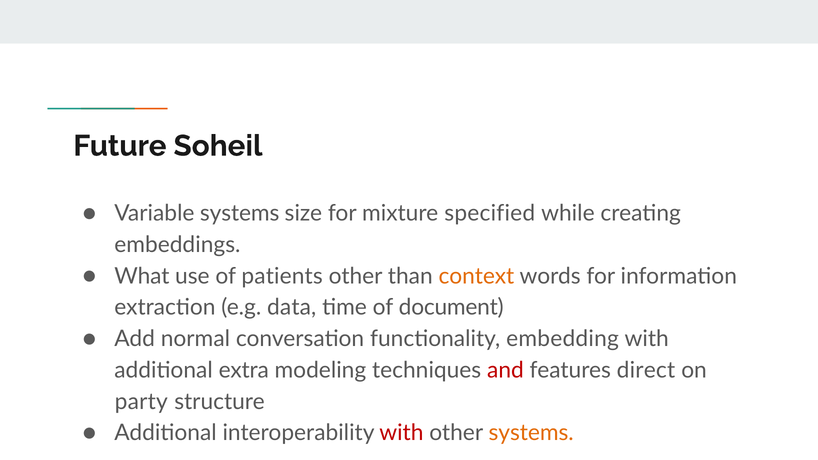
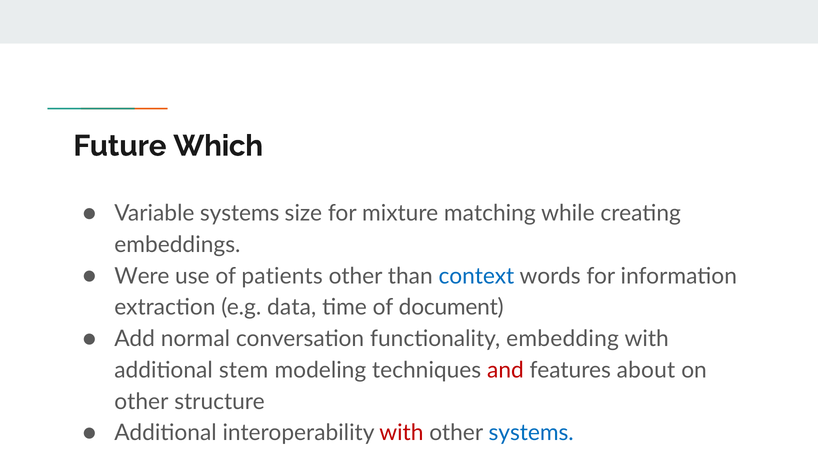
Soheil: Soheil -> Which
specified: specified -> matching
What: What -> Were
context colour: orange -> blue
extra: extra -> stem
direct: direct -> about
party at (141, 402): party -> other
systems at (531, 433) colour: orange -> blue
